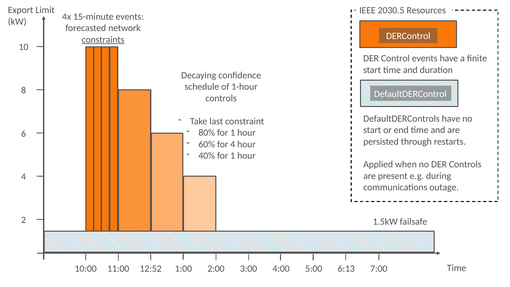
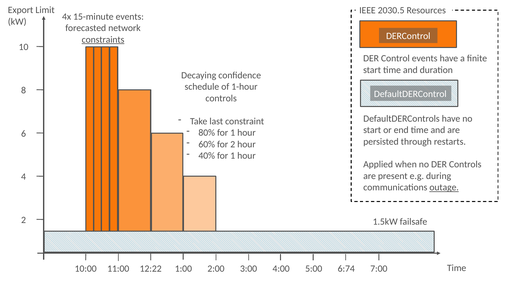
for 4: 4 -> 2
outage underline: none -> present
12:52: 12:52 -> 12:22
6:13: 6:13 -> 6:74
